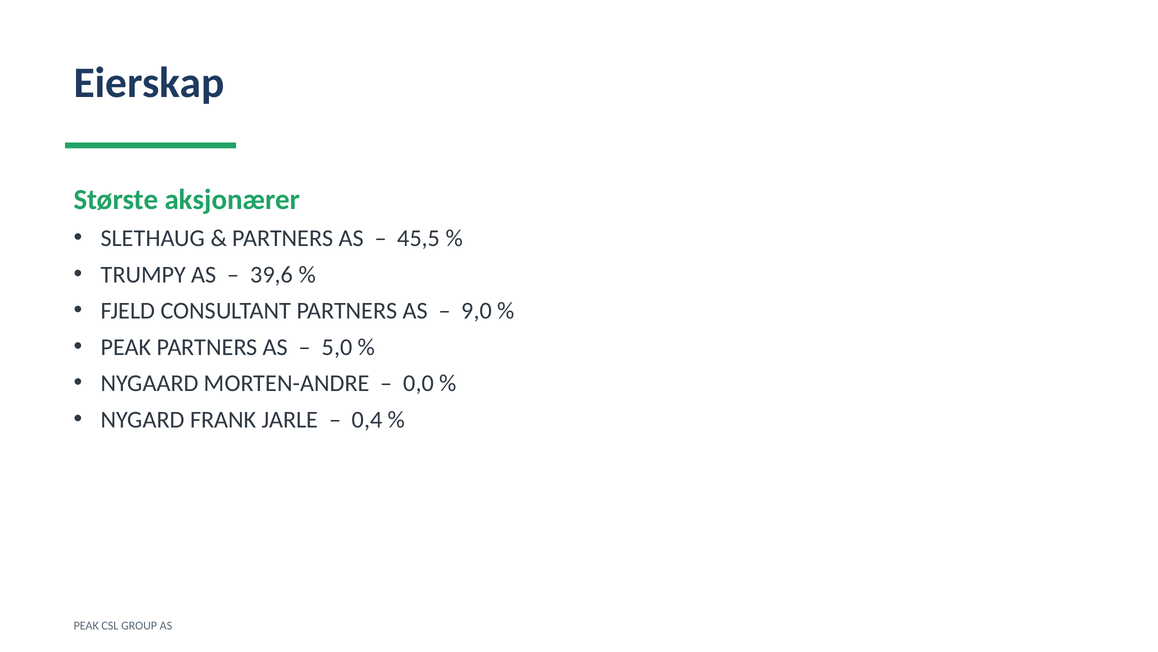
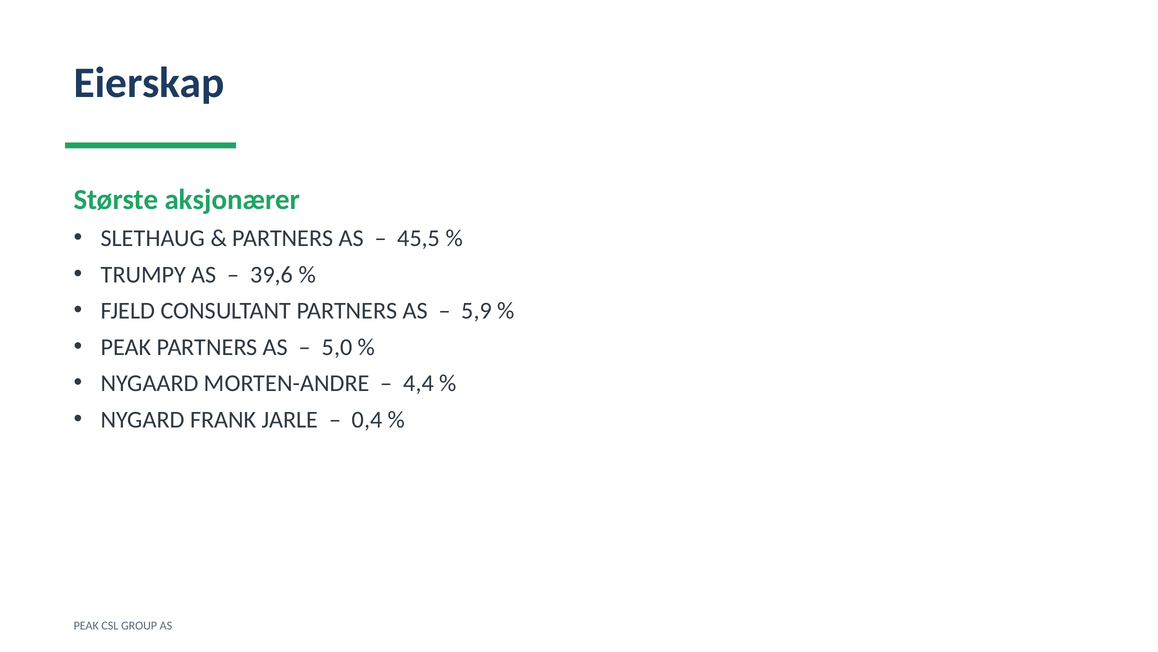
9,0: 9,0 -> 5,9
0,0: 0,0 -> 4,4
